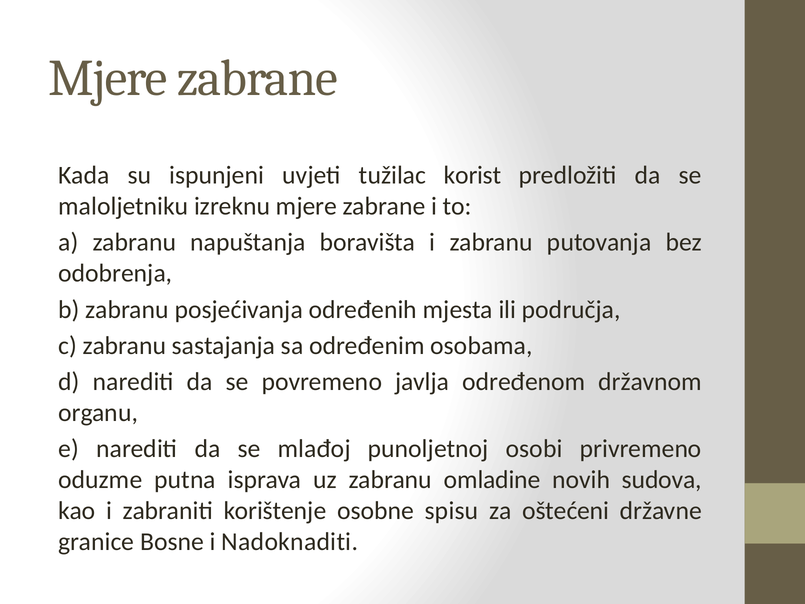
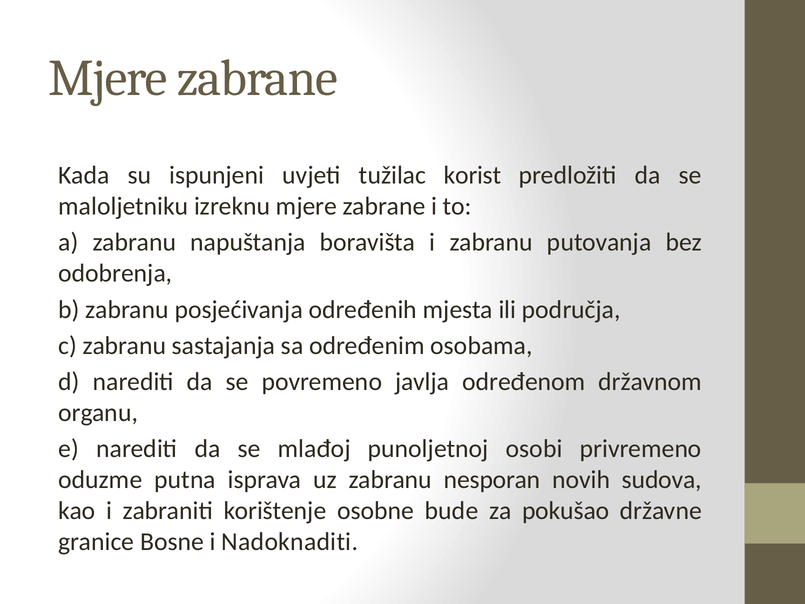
omladine: omladine -> nesporan
spisu: spisu -> bude
oštećeni: oštećeni -> pokušao
